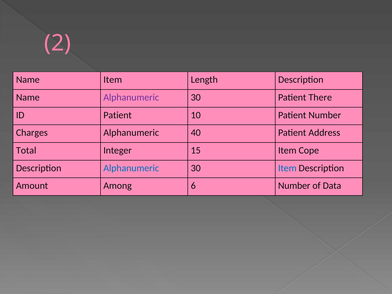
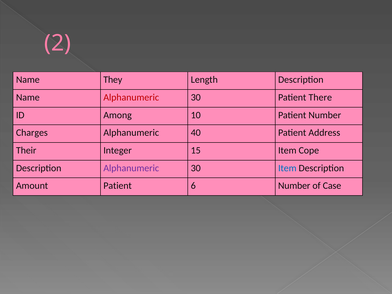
Name Item: Item -> They
Alphanumeric at (131, 97) colour: purple -> red
ID Patient: Patient -> Among
Total: Total -> Their
Alphanumeric at (131, 168) colour: blue -> purple
Amount Among: Among -> Patient
Data: Data -> Case
